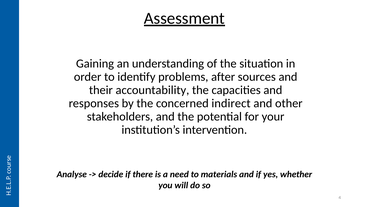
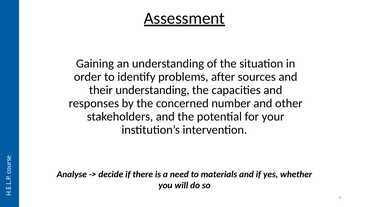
their accountability: accountability -> understanding
indirect: indirect -> number
